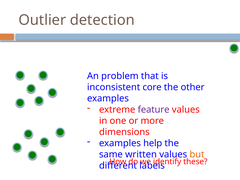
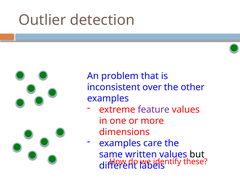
core: core -> over
help: help -> care
but colour: orange -> black
